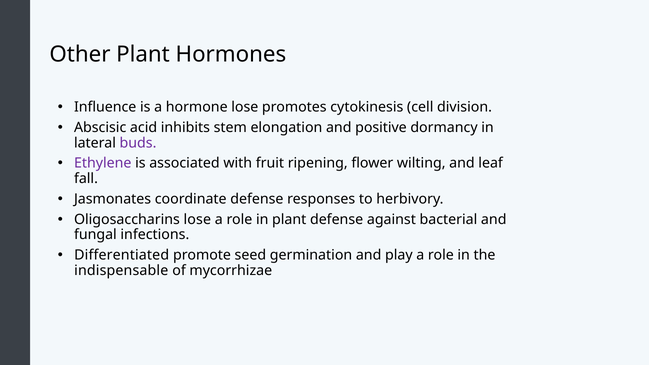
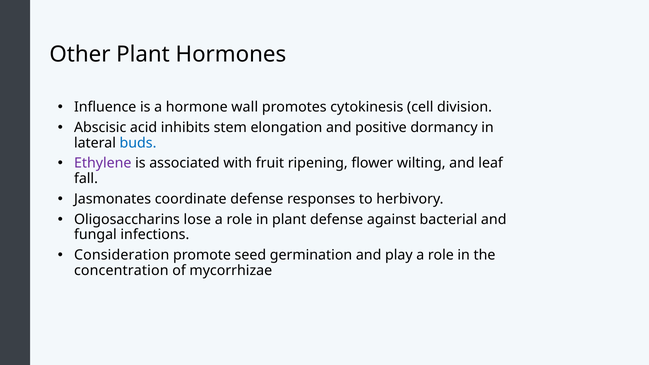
hormone lose: lose -> wall
buds colour: purple -> blue
Differentiated: Differentiated -> Consideration
indispensable: indispensable -> concentration
